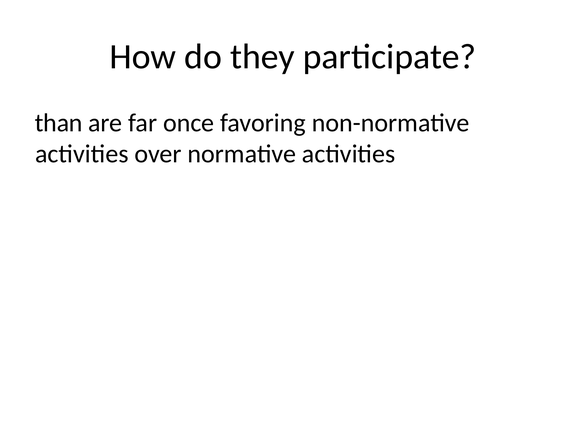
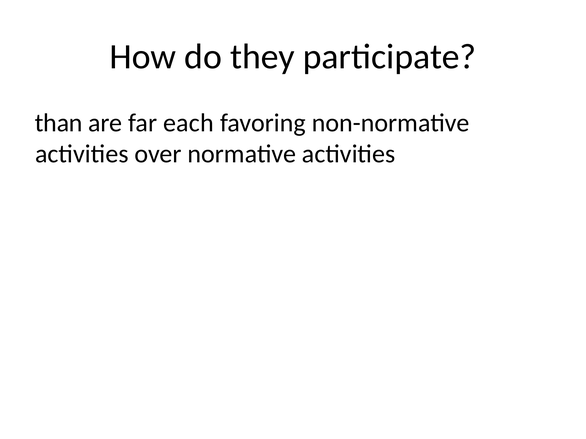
once: once -> each
